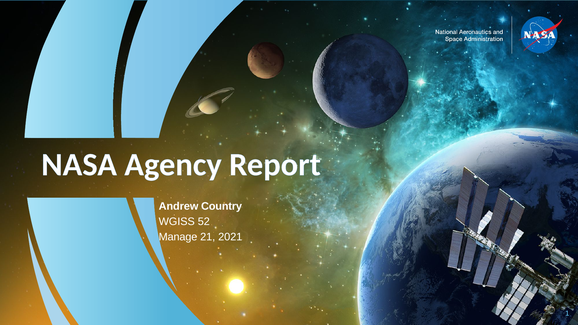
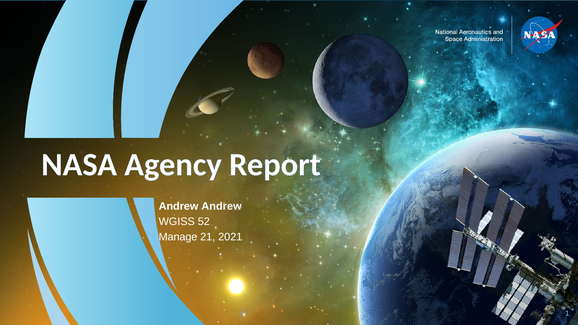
Andrew Country: Country -> Andrew
